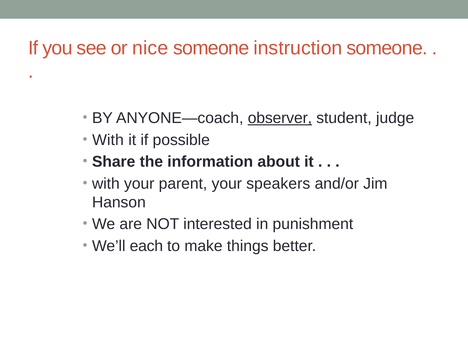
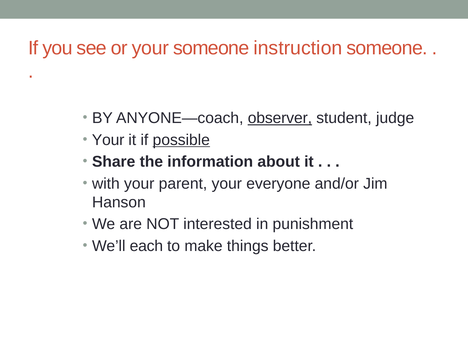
or nice: nice -> your
With at (108, 140): With -> Your
possible underline: none -> present
speakers: speakers -> everyone
